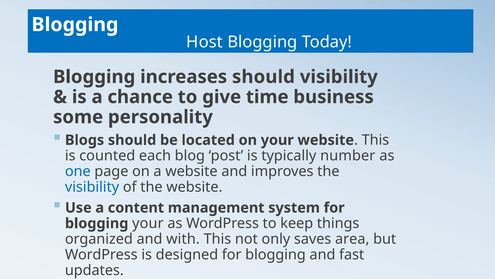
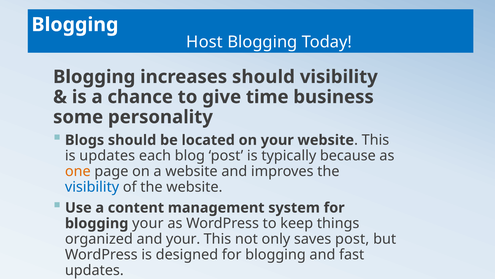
is counted: counted -> updates
number: number -> because
one colour: blue -> orange
and with: with -> your
saves area: area -> post
